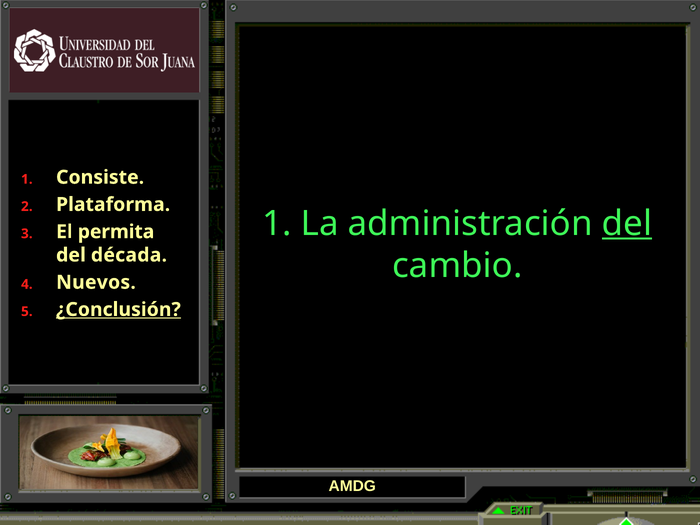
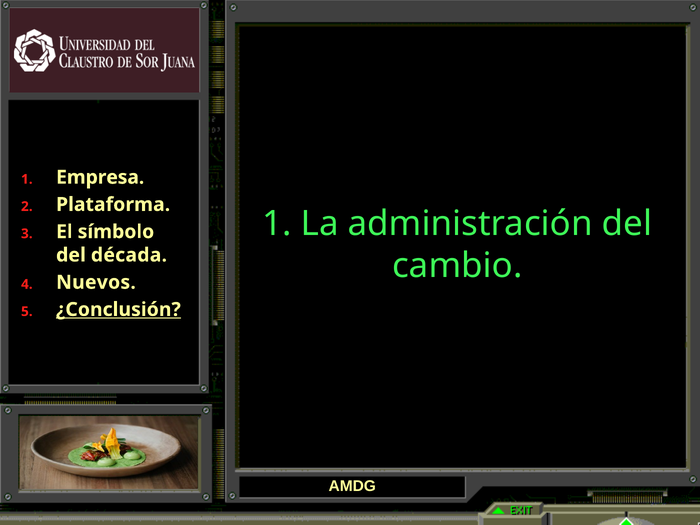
Consiste: Consiste -> Empresa
del at (627, 224) underline: present -> none
permita: permita -> símbolo
